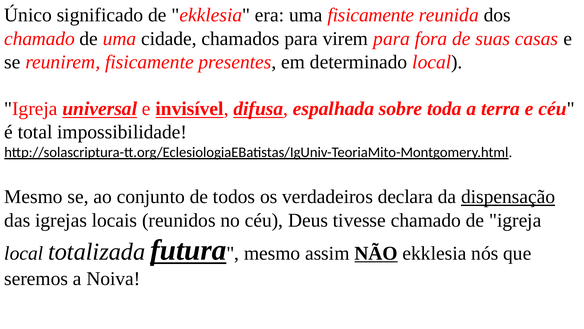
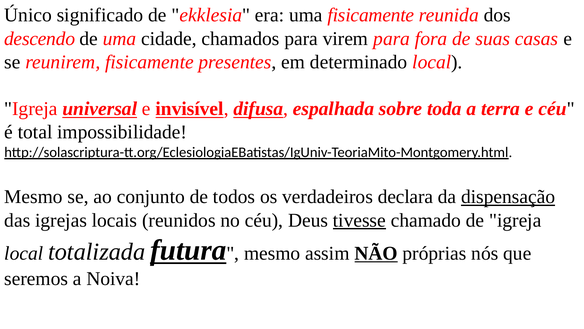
chamado at (40, 39): chamado -> descendo
tivesse underline: none -> present
NÃO ekklesia: ekklesia -> próprias
